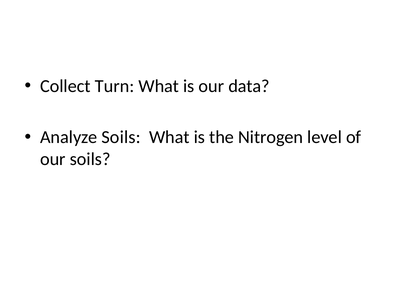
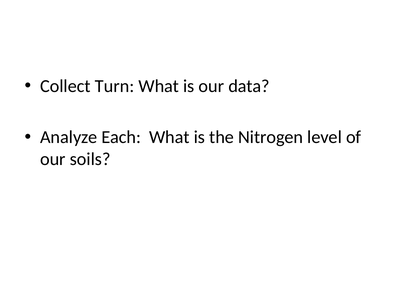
Analyze Soils: Soils -> Each
